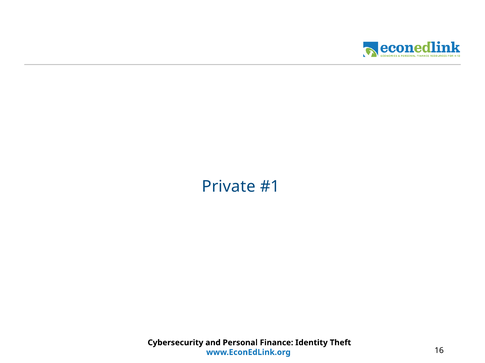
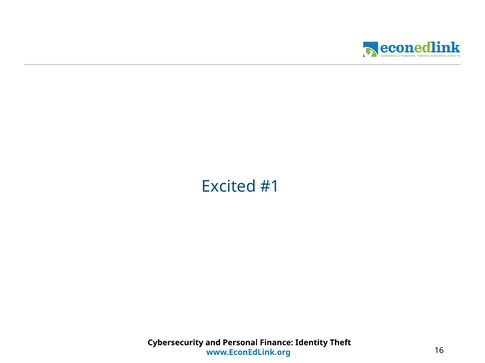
Private: Private -> Excited
